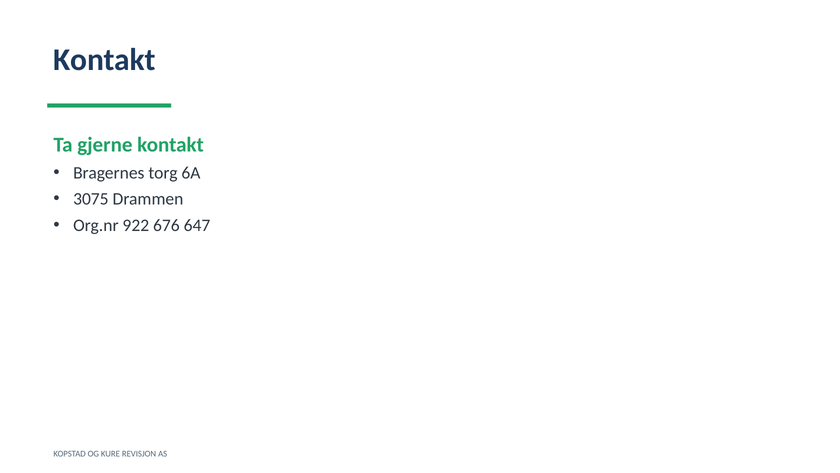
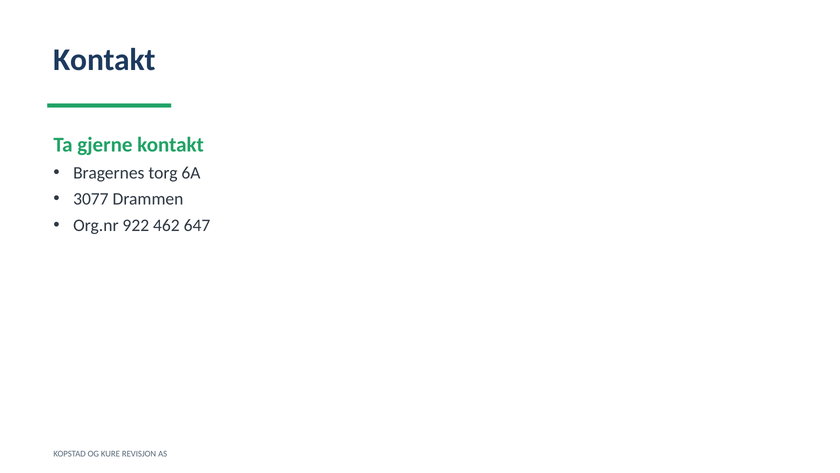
3075: 3075 -> 3077
676: 676 -> 462
